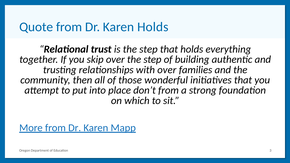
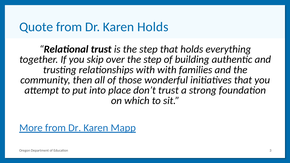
with over: over -> with
don’t from: from -> trust
